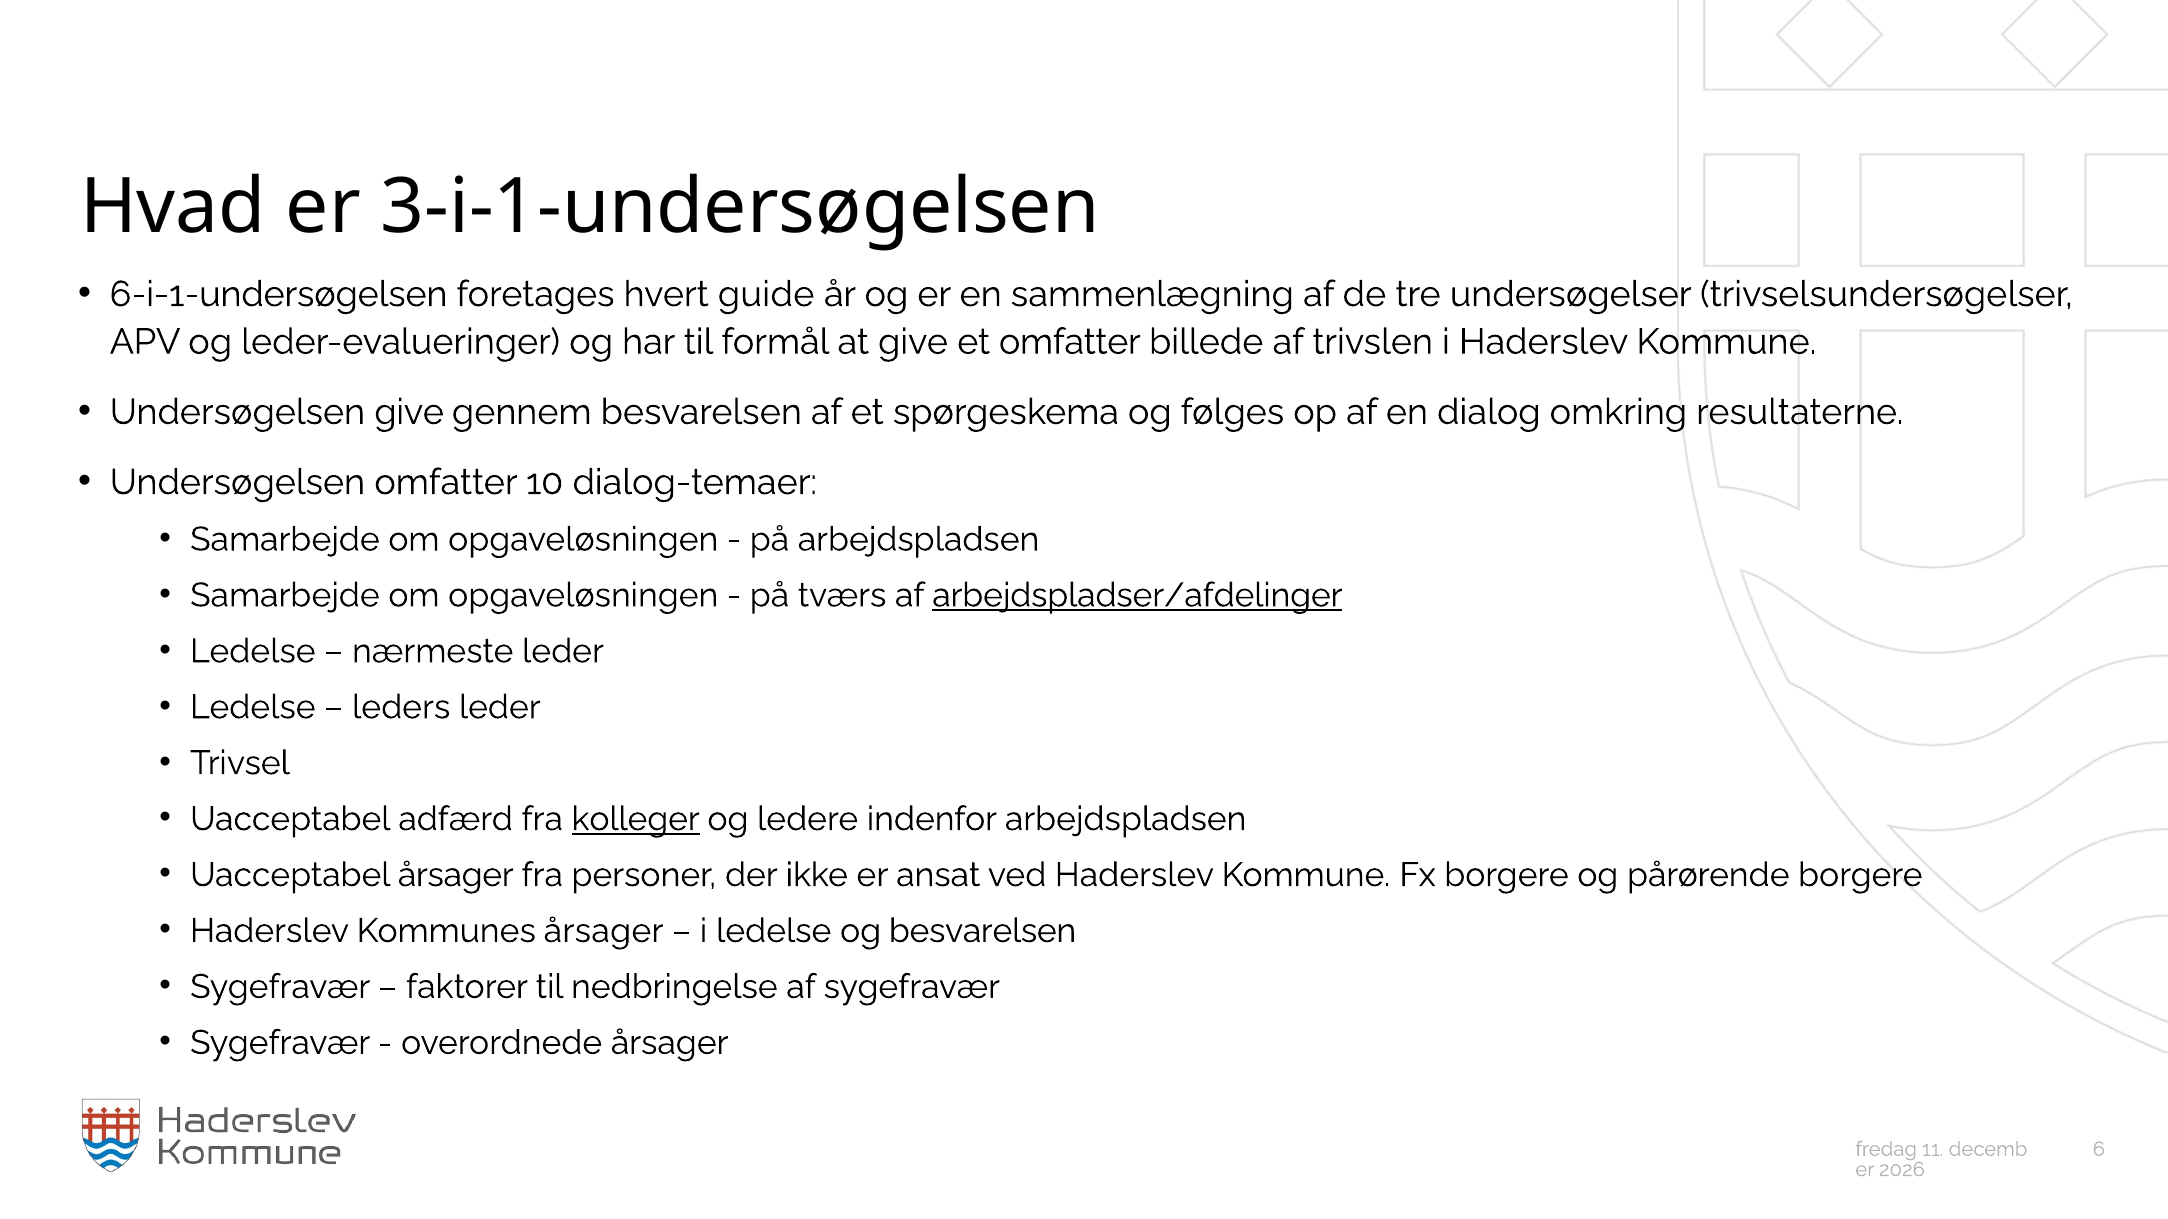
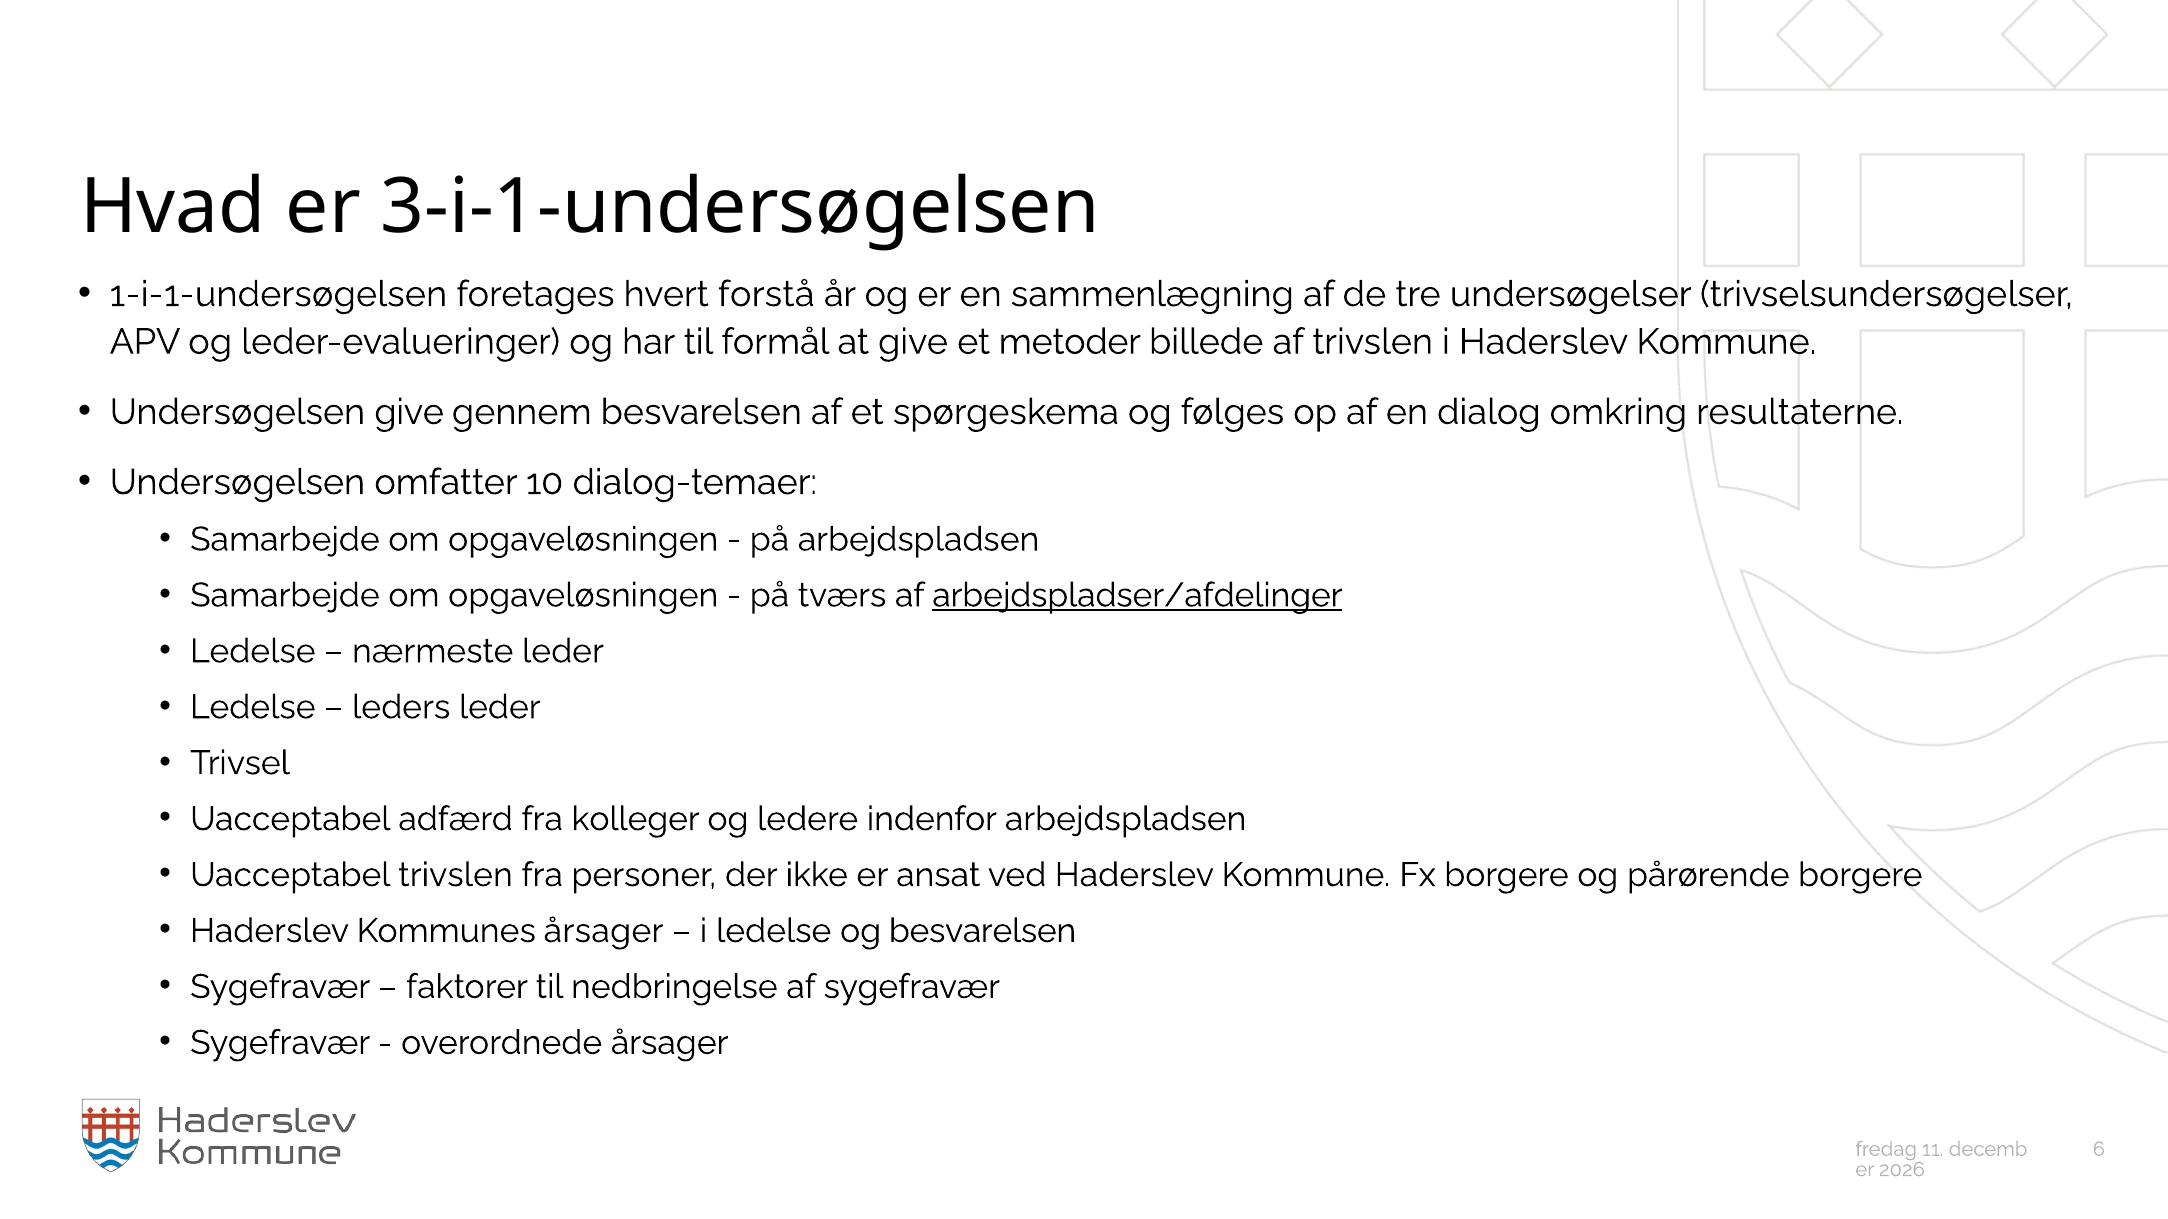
6-i-1-undersøgelsen: 6-i-1-undersøgelsen -> 1-i-1-undersøgelsen
guide: guide -> forstå
et omfatter: omfatter -> metoder
kolleger underline: present -> none
Uacceptabel årsager: årsager -> trivslen
